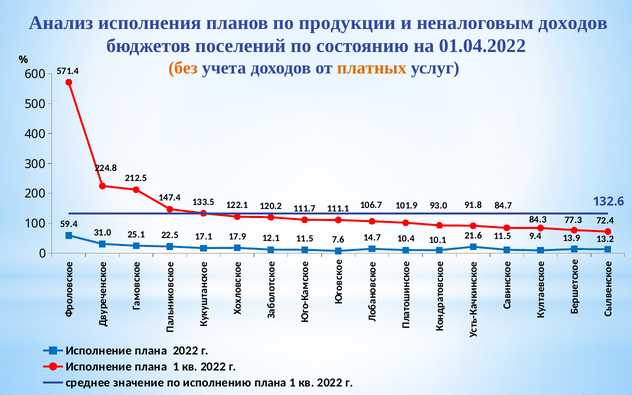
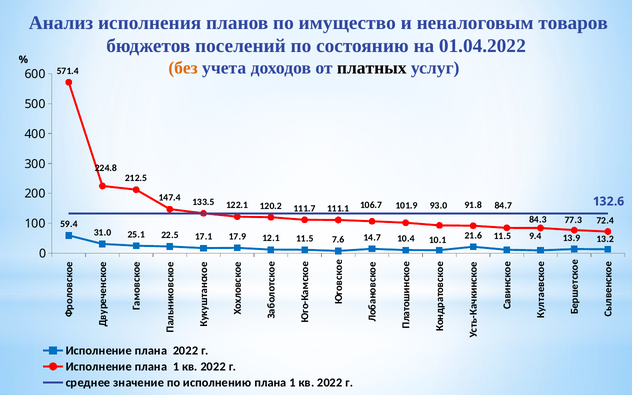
продукции: продукции -> имущество
неналоговым доходов: доходов -> товаров
платных colour: orange -> black
